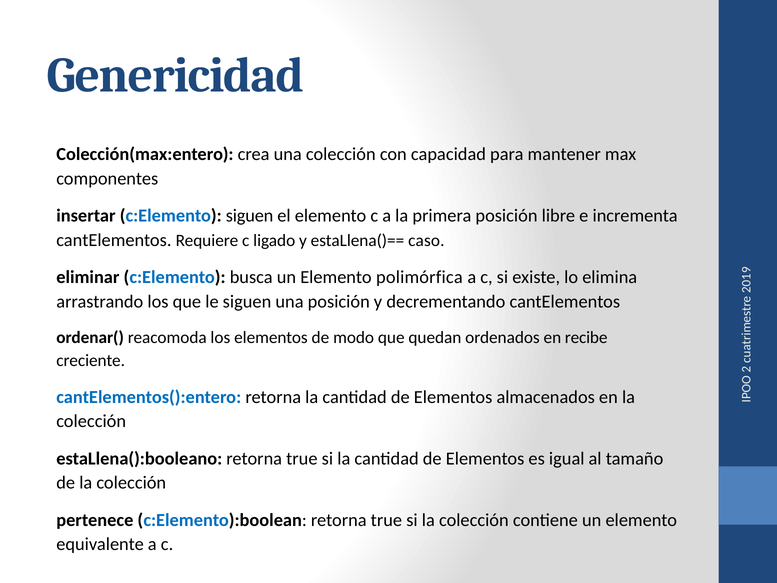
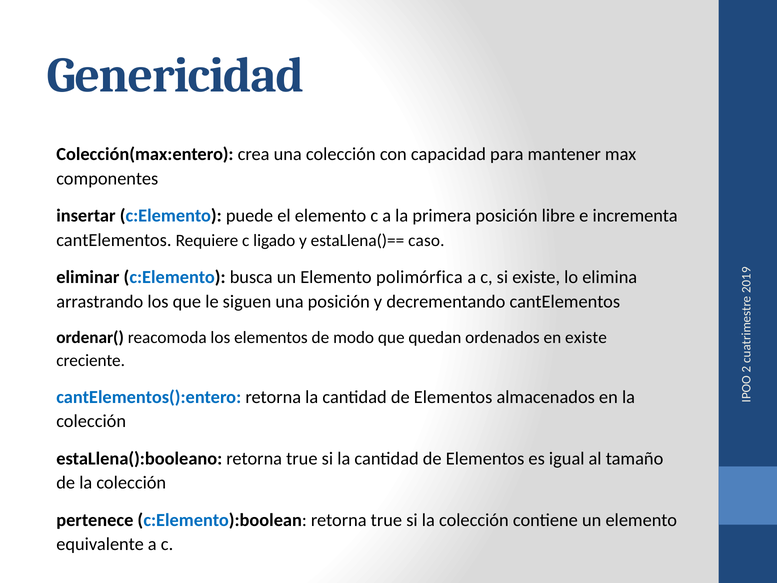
c:Elemento siguen: siguen -> puede
en recibe: recibe -> existe
